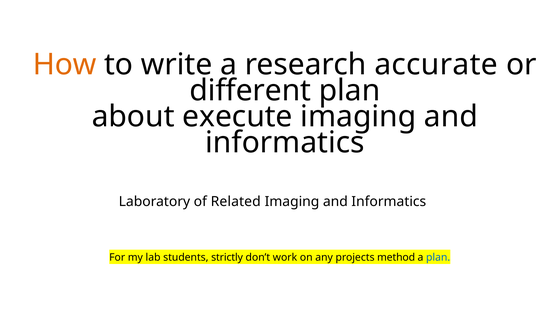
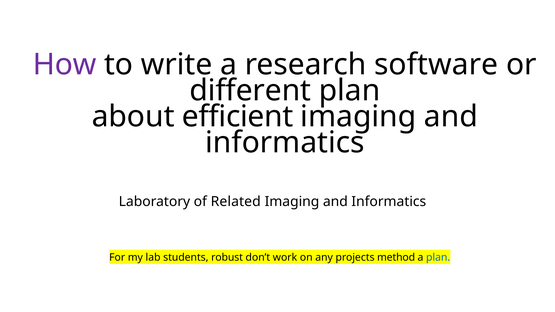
How colour: orange -> purple
accurate: accurate -> software
execute: execute -> efficient
strictly: strictly -> robust
